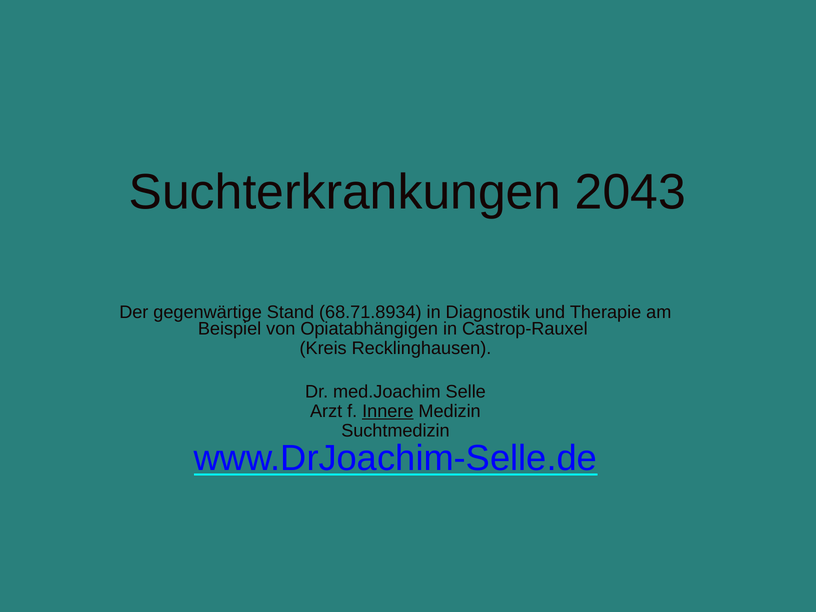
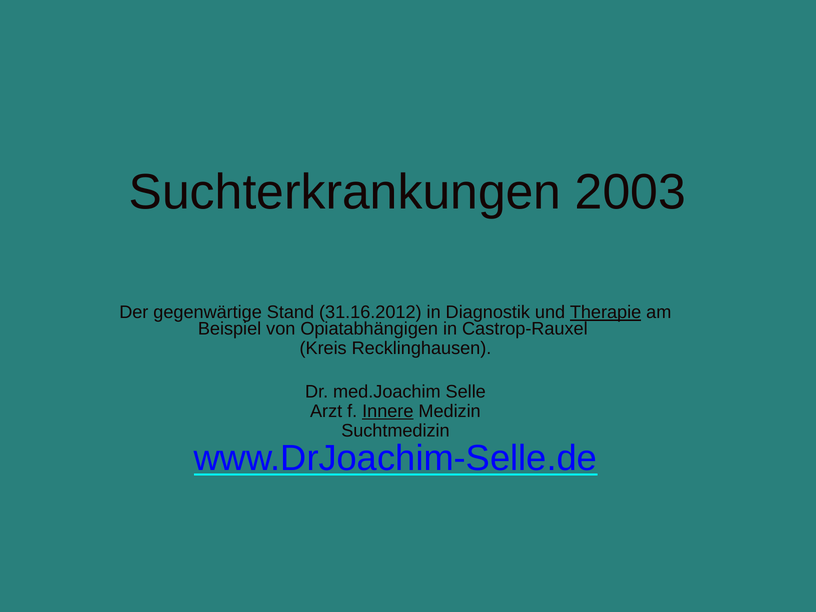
2043: 2043 -> 2003
68.71.8934: 68.71.8934 -> 31.16.2012
Therapie underline: none -> present
